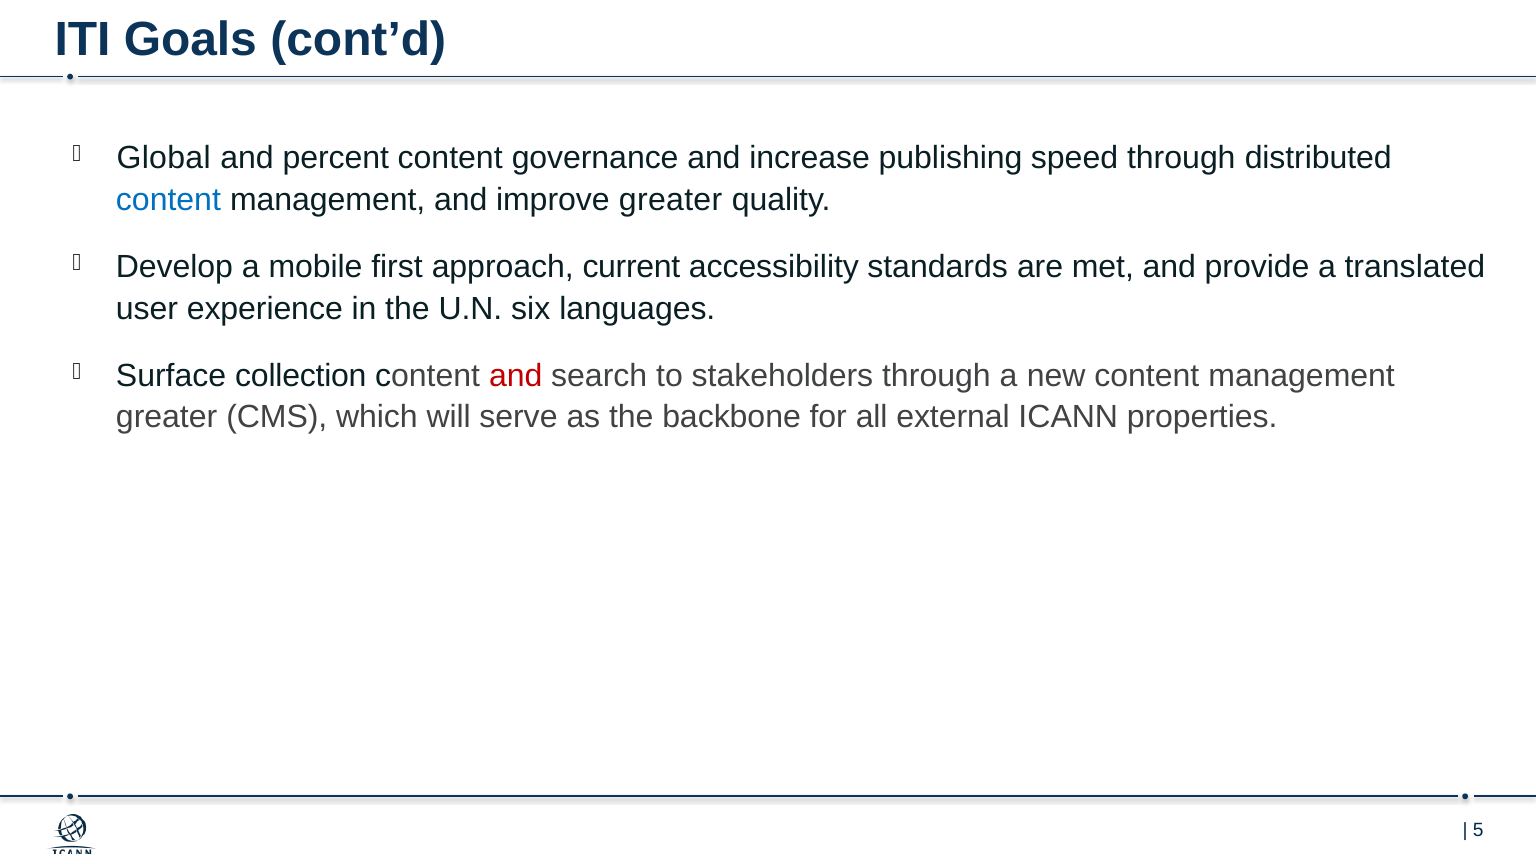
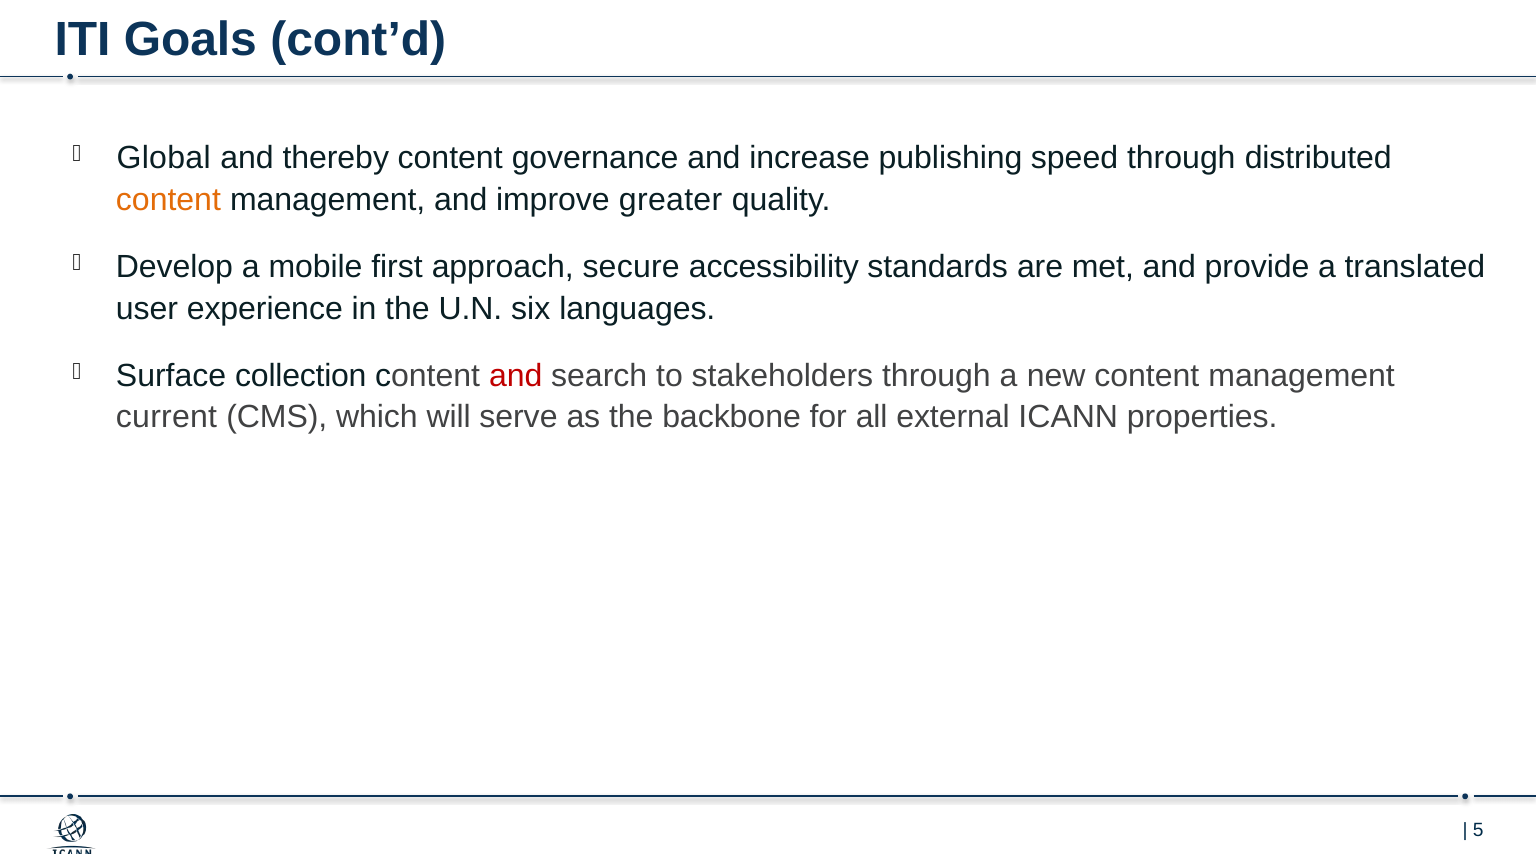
percent: percent -> thereby
content at (168, 200) colour: blue -> orange
current: current -> secure
greater at (167, 417): greater -> current
